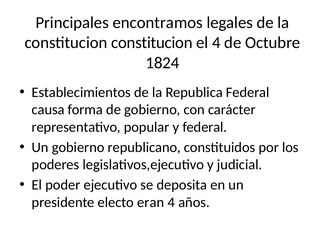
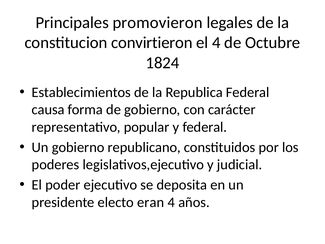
encontramos: encontramos -> promovieron
constitucion constitucion: constitucion -> convirtieron
